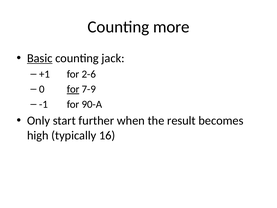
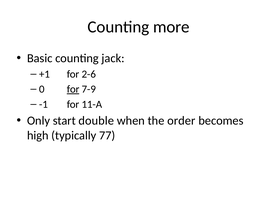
Basic underline: present -> none
90-A: 90-A -> 11-A
further: further -> double
result: result -> order
16: 16 -> 77
